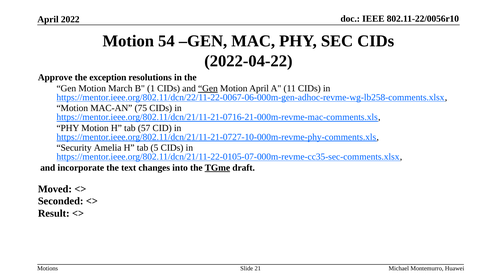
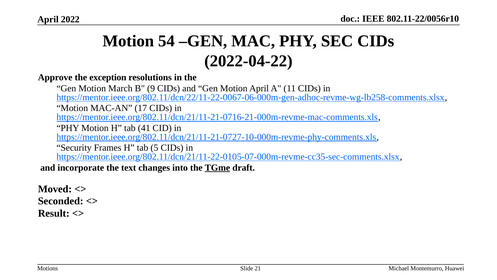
1: 1 -> 9
Gen at (208, 88) underline: present -> none
75: 75 -> 17
57: 57 -> 41
Amelia: Amelia -> Frames
